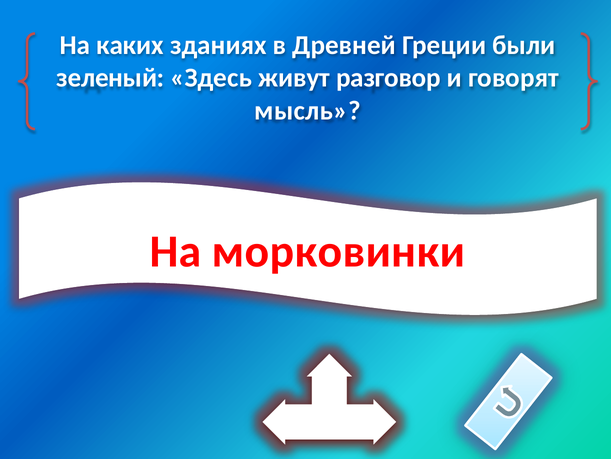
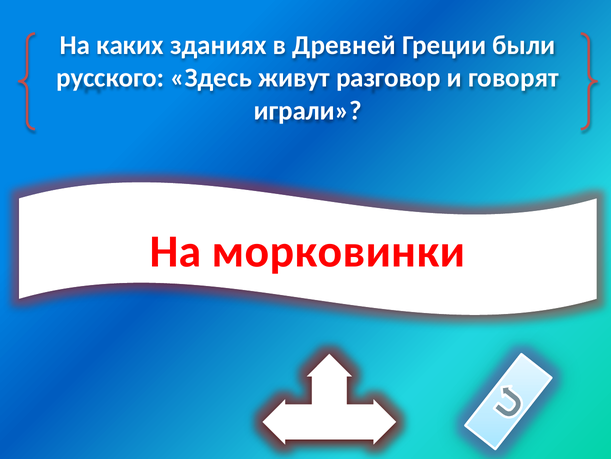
зеленый: зеленый -> русского
мысль: мысль -> играли
